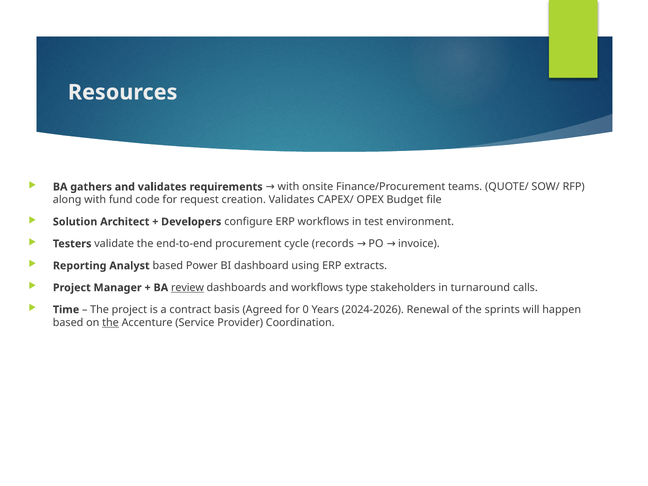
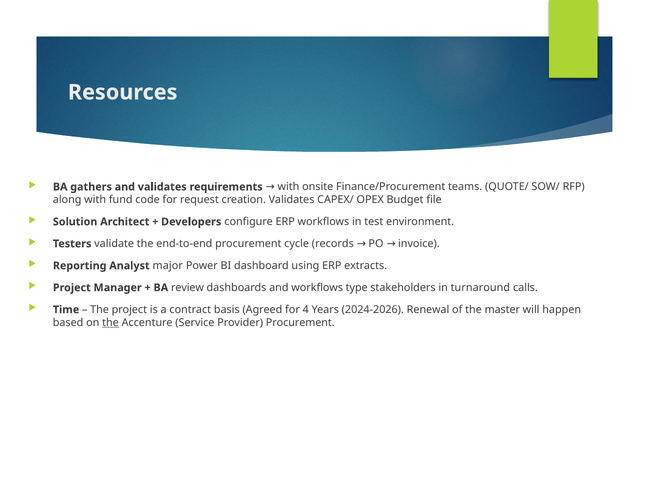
Analyst based: based -> major
review underline: present -> none
0: 0 -> 4
sprints: sprints -> master
Provider Coordination: Coordination -> Procurement
